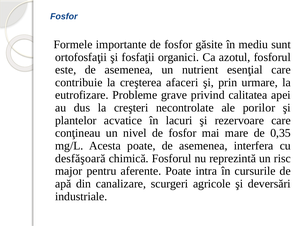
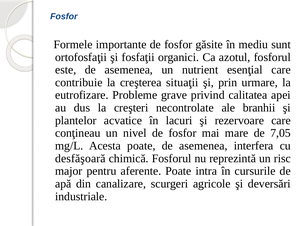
afaceri: afaceri -> situaţii
porilor: porilor -> branhii
0,35: 0,35 -> 7,05
